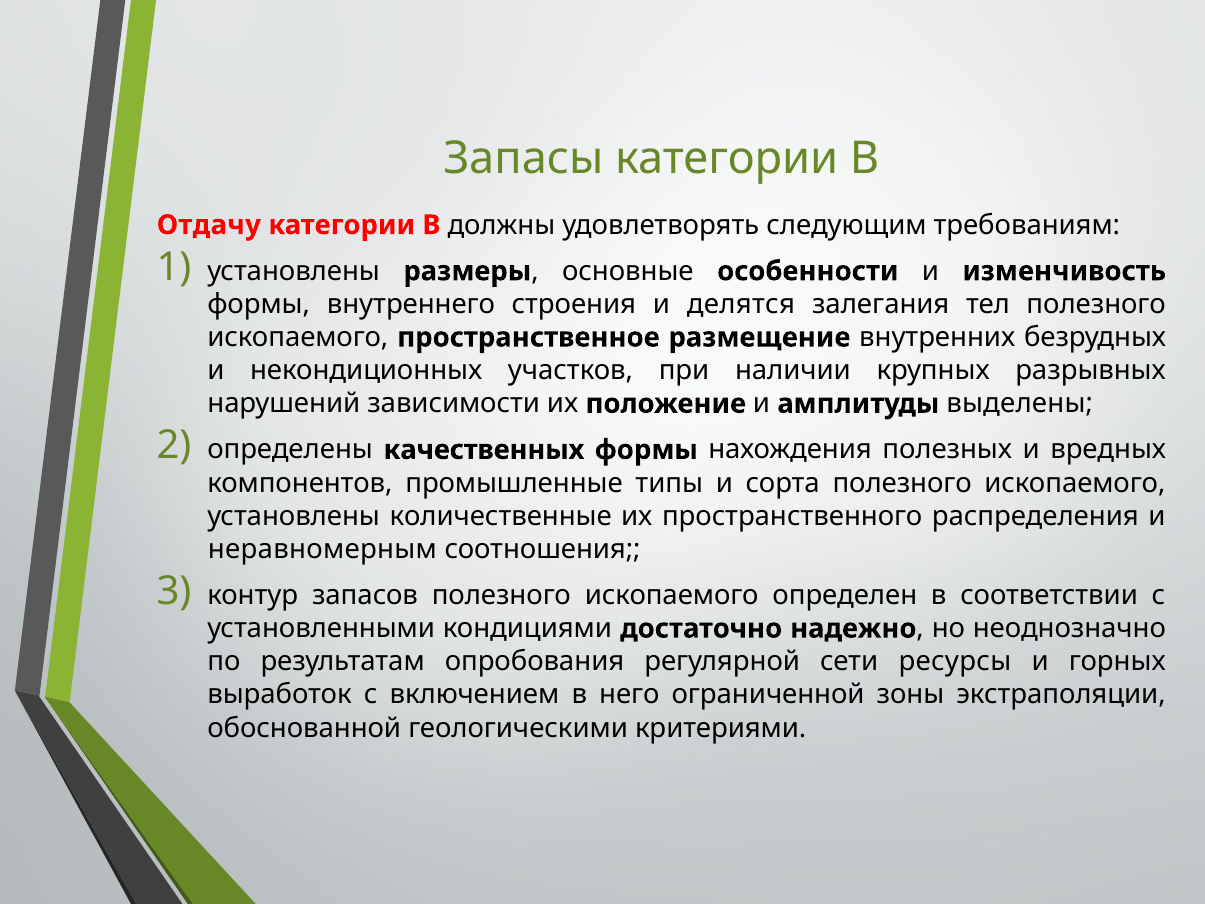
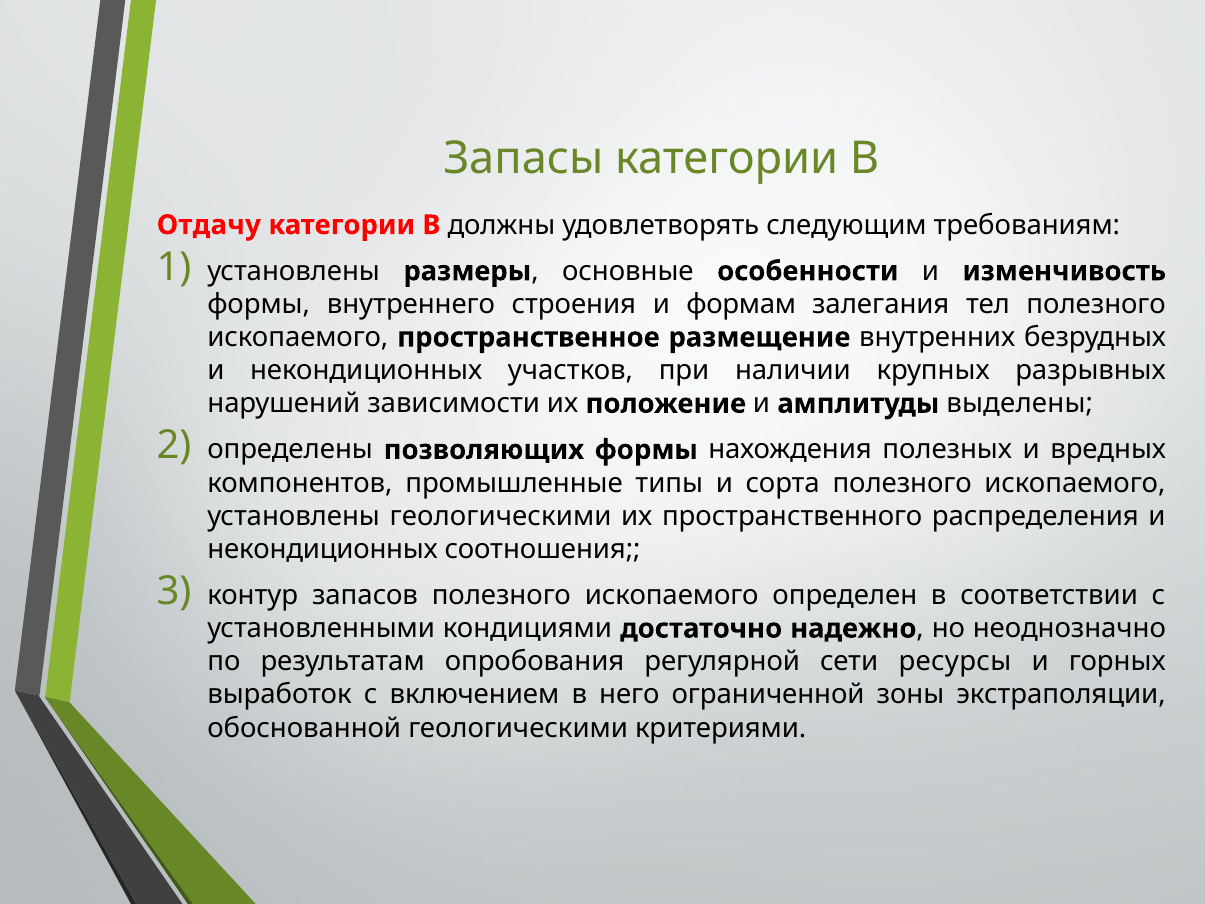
делятся: делятся -> формам
качественных: качественных -> позволяющих
установлены количественные: количественные -> геологическими
неравномерным at (322, 549): неравномерным -> некондиционных
